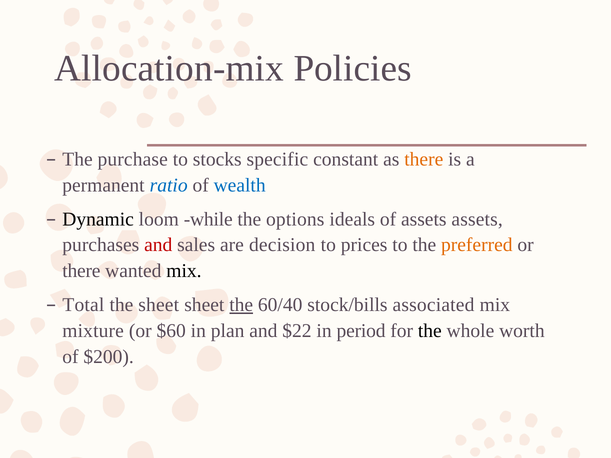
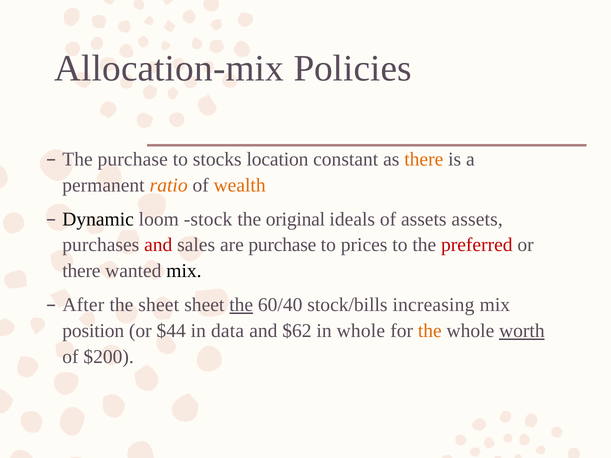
specific: specific -> location
ratio colour: blue -> orange
wealth colour: blue -> orange
while: while -> stock
options: options -> original
are decision: decision -> purchase
preferred colour: orange -> red
Total: Total -> After
associated: associated -> increasing
mixture: mixture -> position
$60: $60 -> $44
plan: plan -> data
$22: $22 -> $62
in period: period -> whole
the at (430, 331) colour: black -> orange
worth underline: none -> present
